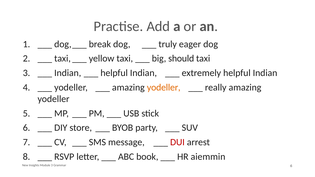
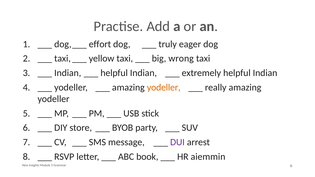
break: break -> effort
should: should -> wrong
DUI colour: red -> purple
